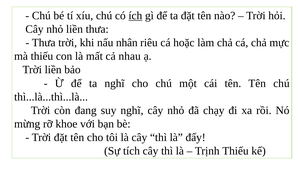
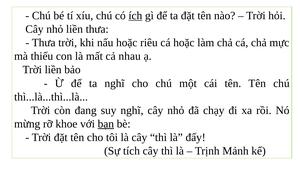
nấu nhân: nhân -> hoặc
bạn underline: none -> present
Trịnh Thiếu: Thiếu -> Mảnh
